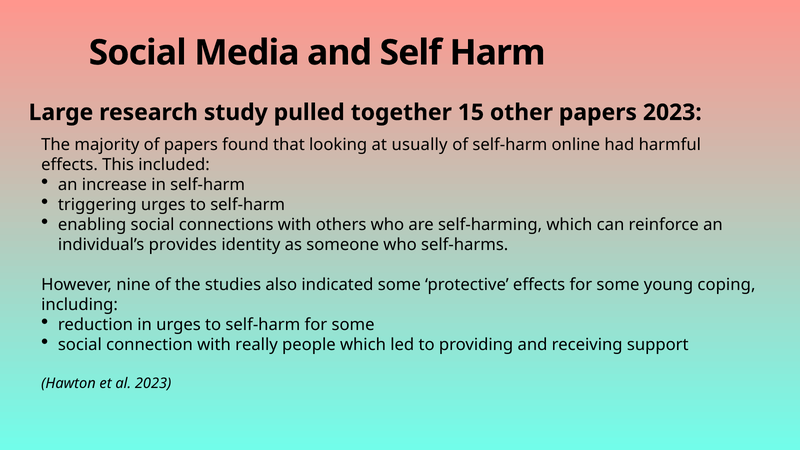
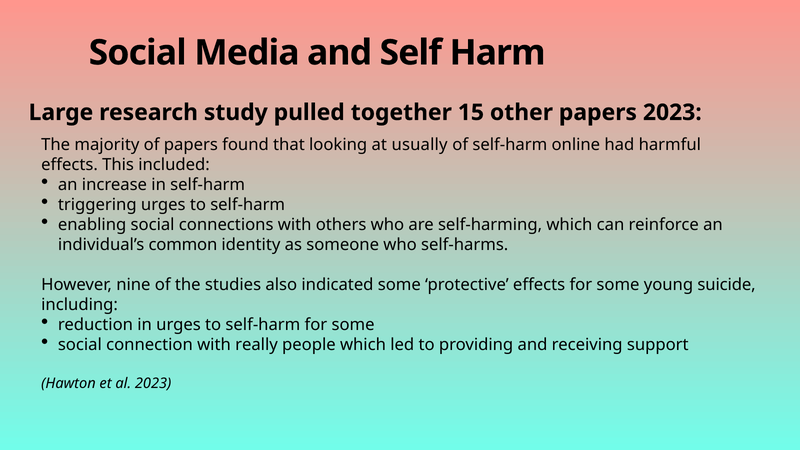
provides: provides -> common
coping: coping -> suicide
